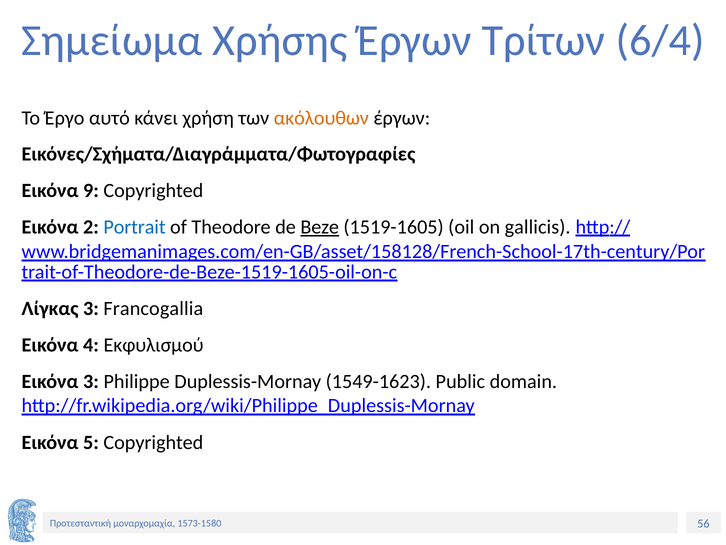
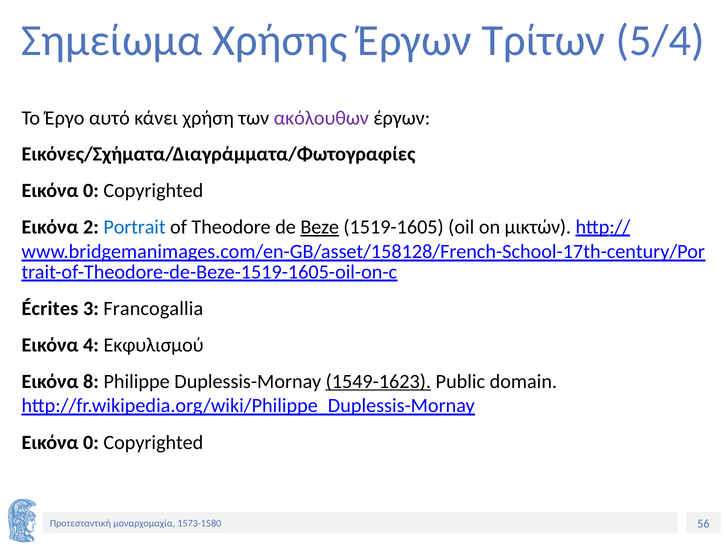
6/4: 6/4 -> 5/4
ακόλουθων colour: orange -> purple
9 at (91, 190): 9 -> 0
gallicis: gallicis -> μικτών
Λίγκας: Λίγκας -> Écrites
Εικόνα 3: 3 -> 8
1549-1623 underline: none -> present
5 at (91, 442): 5 -> 0
